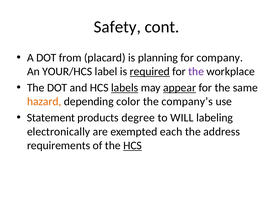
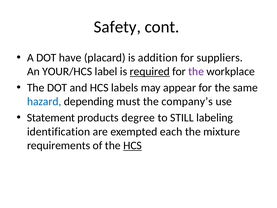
from: from -> have
planning: planning -> addition
company: company -> suppliers
labels underline: present -> none
appear underline: present -> none
hazard colour: orange -> blue
color: color -> must
WILL: WILL -> STILL
electronically: electronically -> identification
address: address -> mixture
